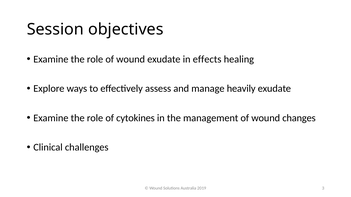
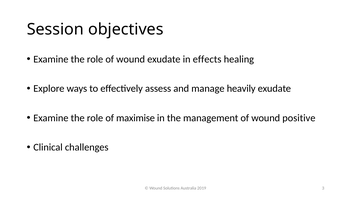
cytokines: cytokines -> maximise
changes: changes -> positive
